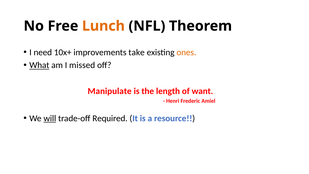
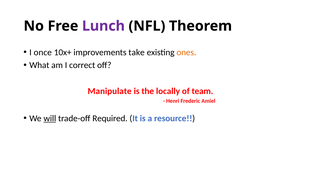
Lunch colour: orange -> purple
need: need -> once
What underline: present -> none
missed: missed -> correct
length: length -> locally
want: want -> team
